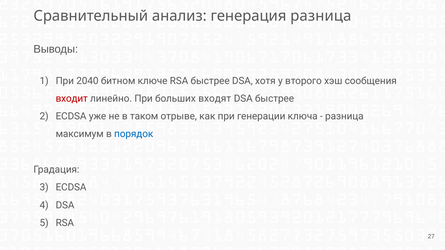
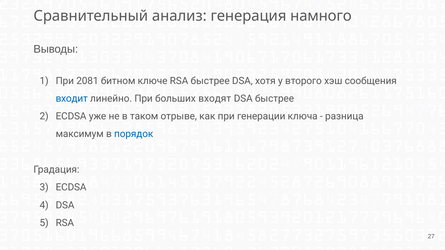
генерация разница: разница -> намного
2040: 2040 -> 2081
входит colour: red -> blue
